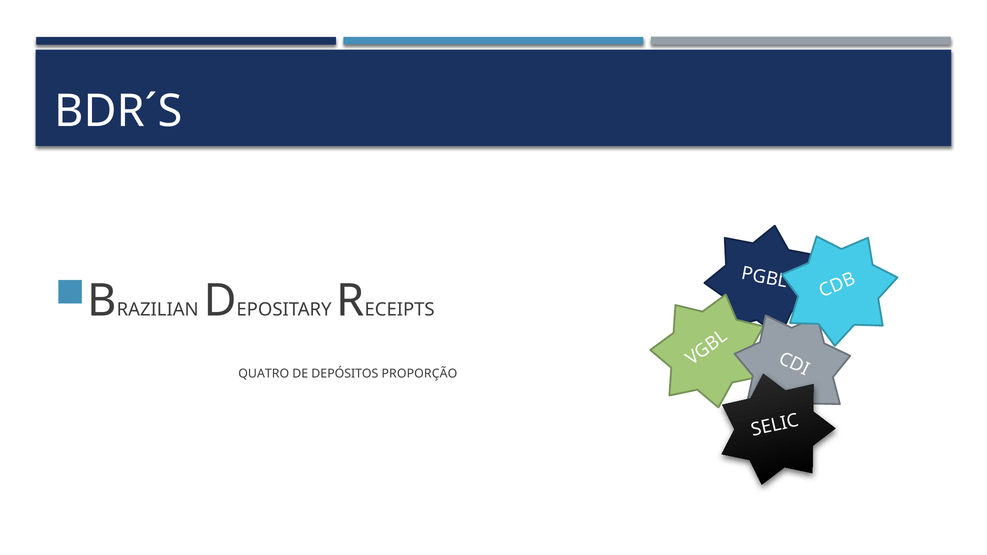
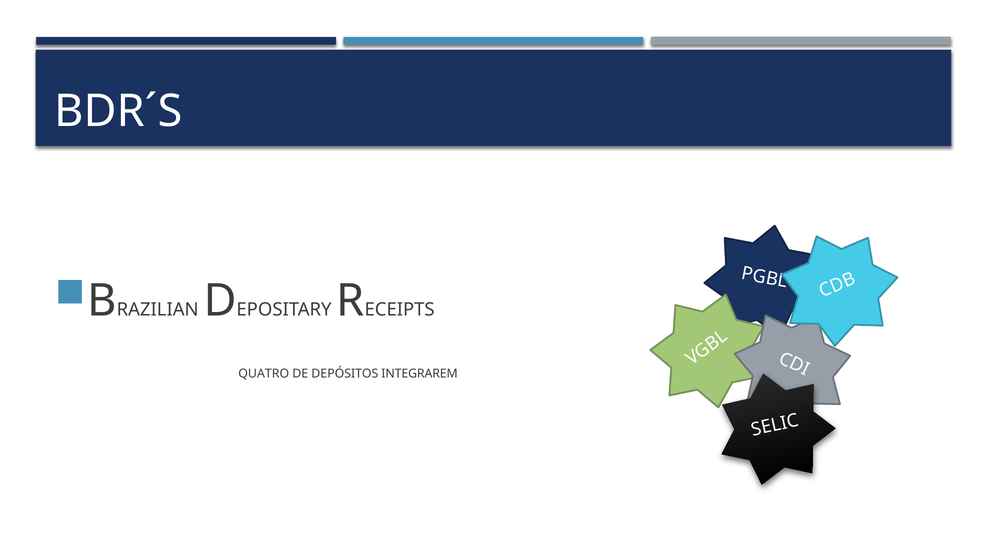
PROPORÇÃO: PROPORÇÃO -> INTEGRAREM
